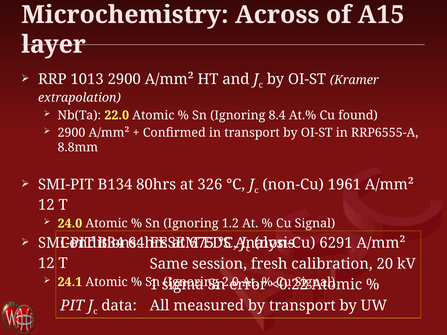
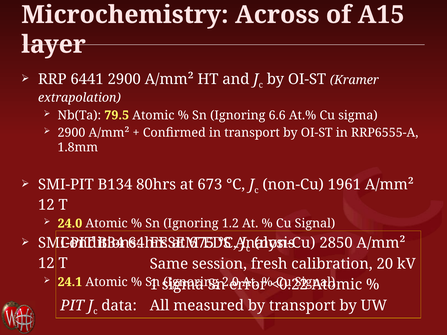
1013: 1013 -> 6441
22.0: 22.0 -> 79.5
8.4: 8.4 -> 6.6
Cu found: found -> sigma
8.8mm: 8.8mm -> 1.8mm
326: 326 -> 673
6291: 6291 -> 2850
